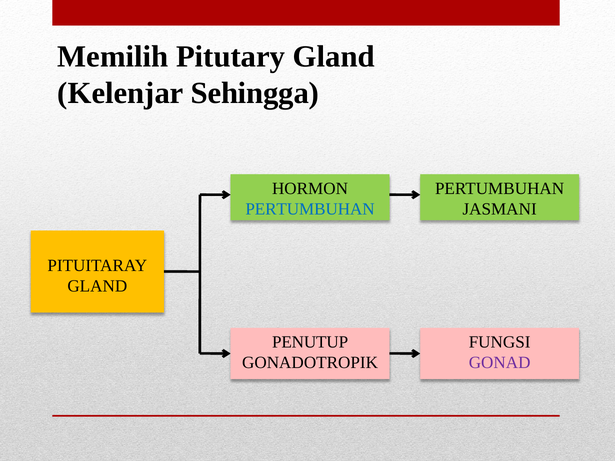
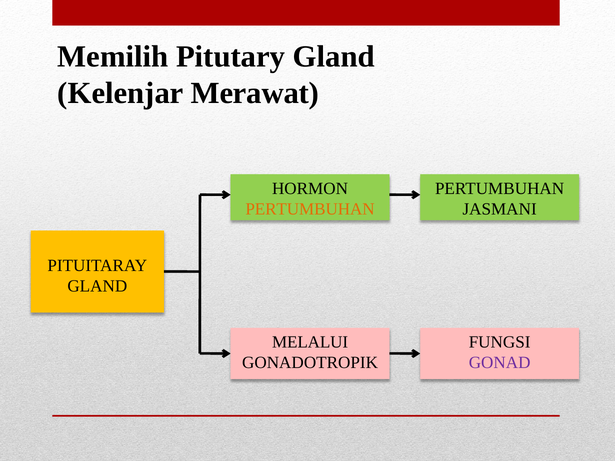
Sehingga: Sehingga -> Merawat
PERTUMBUHAN at (310, 209) colour: blue -> orange
PENUTUP: PENUTUP -> MELALUI
